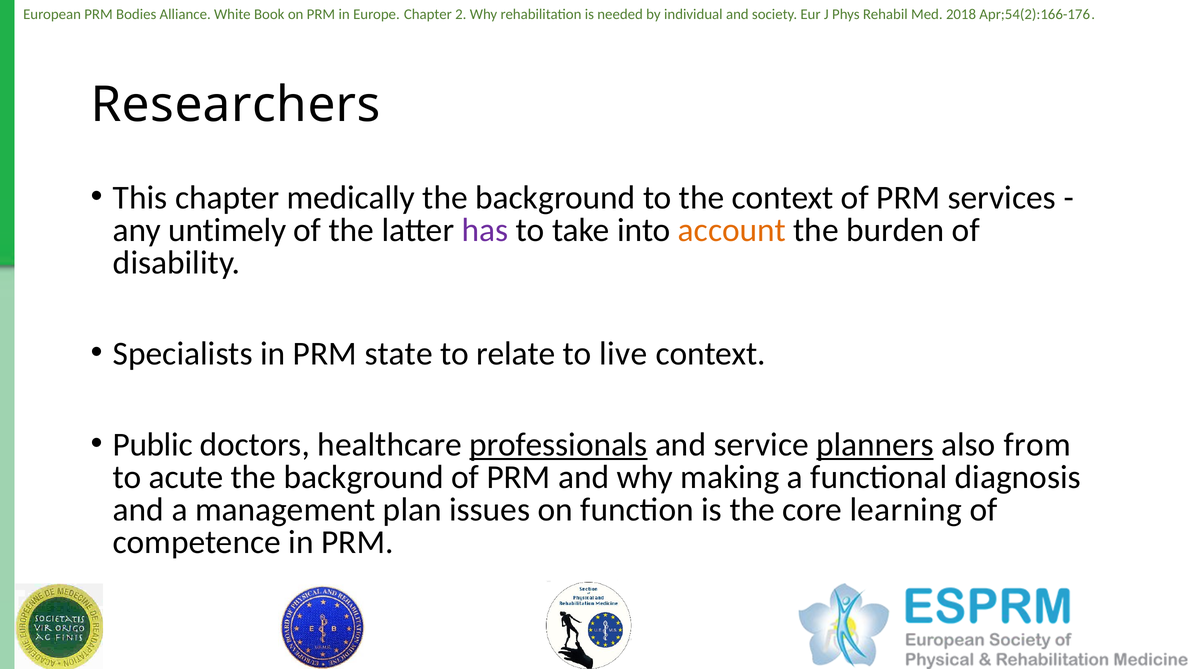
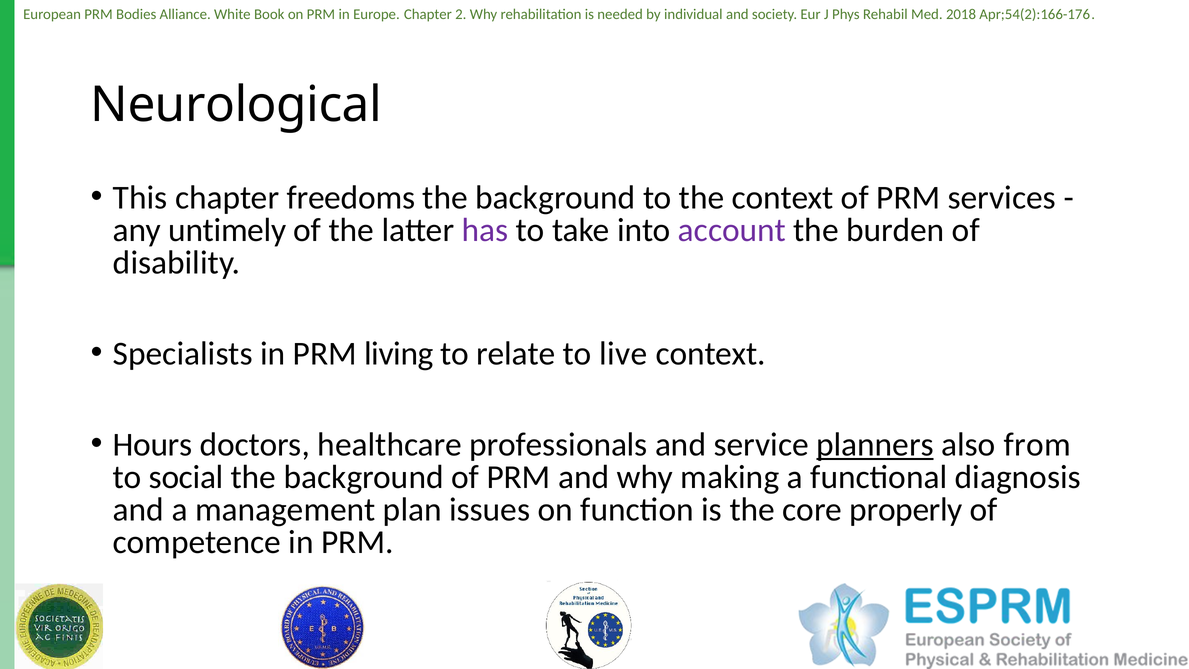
Researchers: Researchers -> Neurological
medically: medically -> freedoms
account colour: orange -> purple
state: state -> living
Public: Public -> Hours
professionals underline: present -> none
acute: acute -> social
learning: learning -> properly
